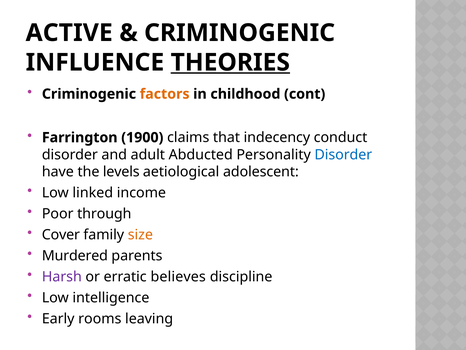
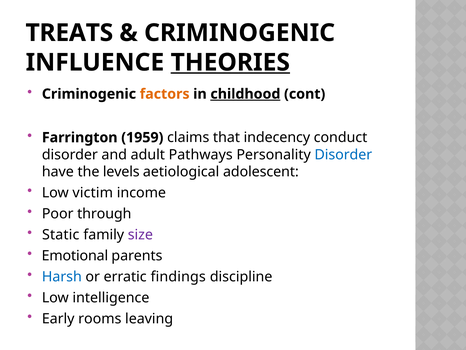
ACTIVE: ACTIVE -> TREATS
childhood underline: none -> present
1900: 1900 -> 1959
Abducted: Abducted -> Pathways
linked: linked -> victim
Cover: Cover -> Static
size colour: orange -> purple
Murdered: Murdered -> Emotional
Harsh colour: purple -> blue
believes: believes -> findings
